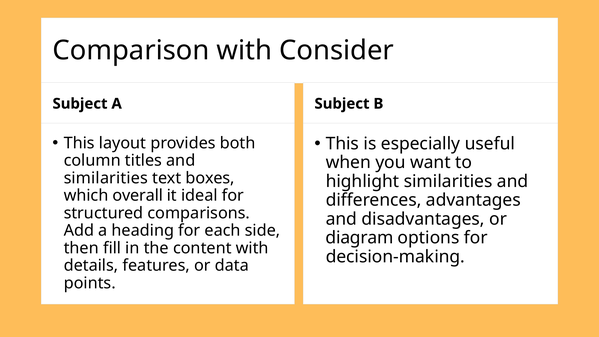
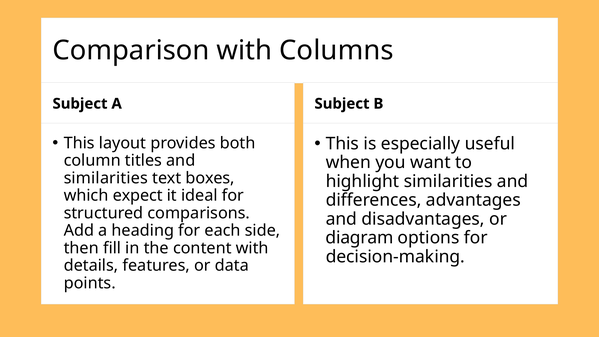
Consider: Consider -> Columns
overall: overall -> expect
